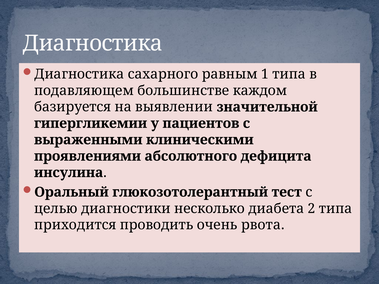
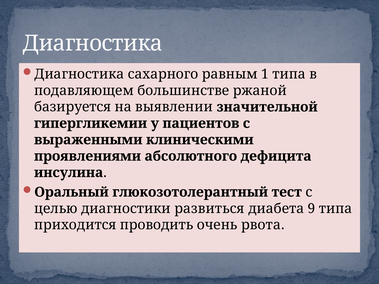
каждом: каждом -> ржаной
несколько: несколько -> развиться
2: 2 -> 9
